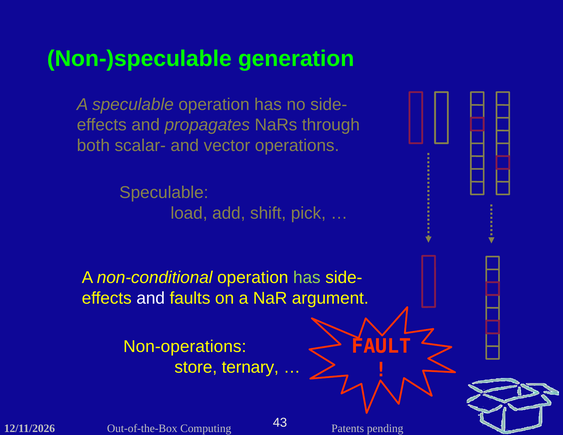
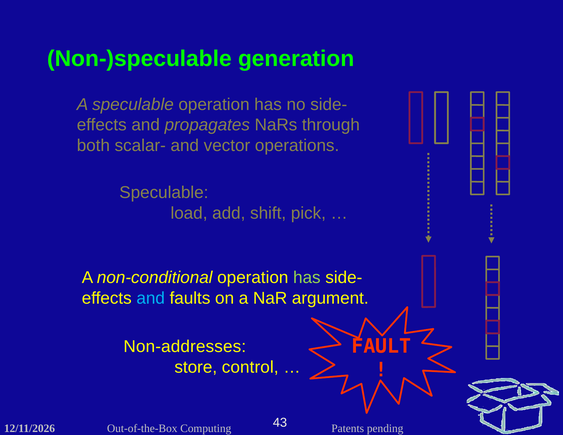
and at (151, 298) colour: white -> light blue
Non-operations: Non-operations -> Non-addresses
ternary: ternary -> control
